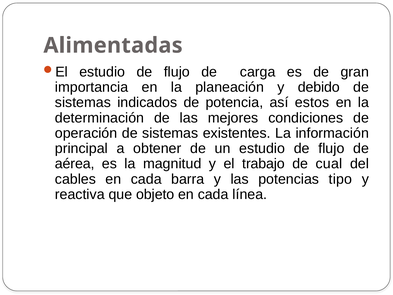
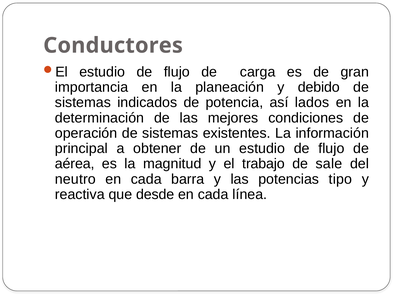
Alimentadas: Alimentadas -> Conductores
estos: estos -> lados
cual: cual -> sale
cables: cables -> neutro
objeto: objeto -> desde
